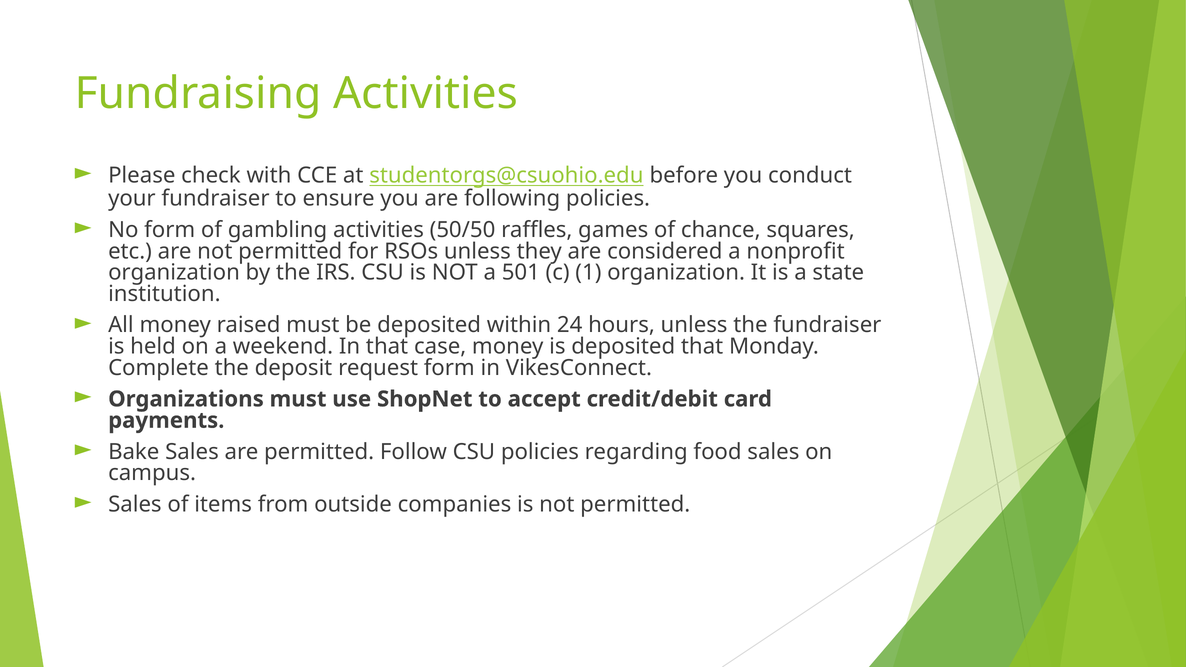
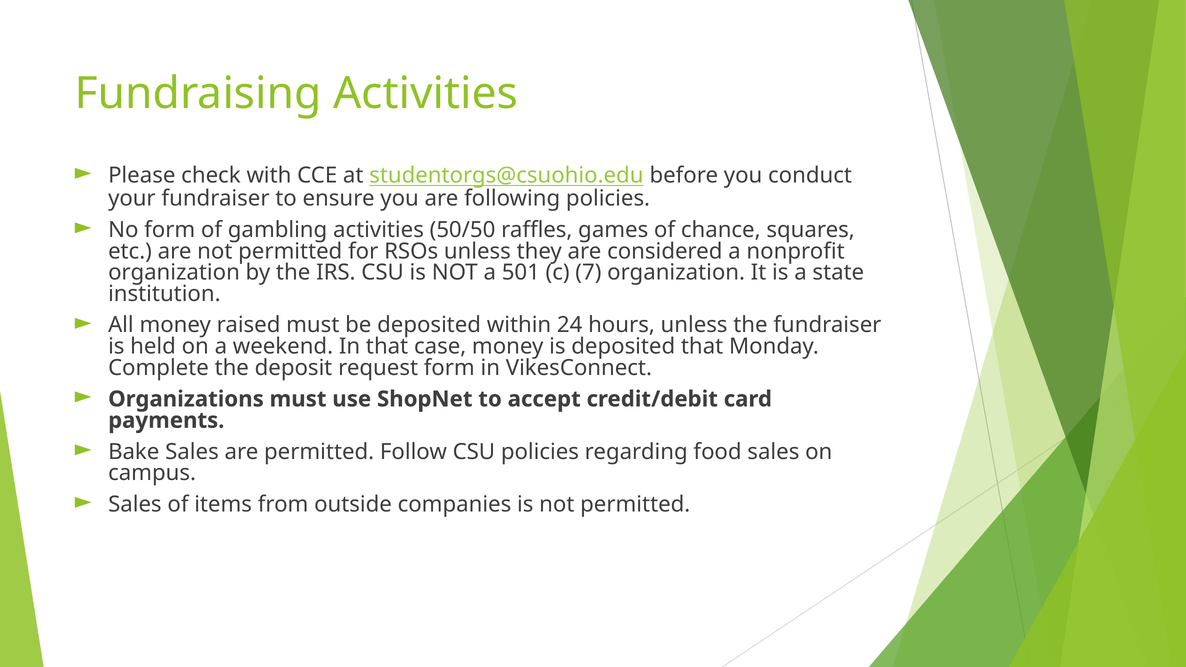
1: 1 -> 7
